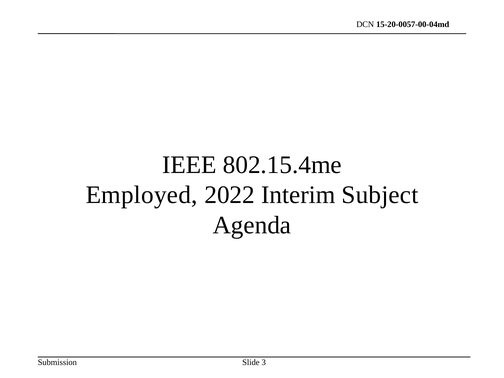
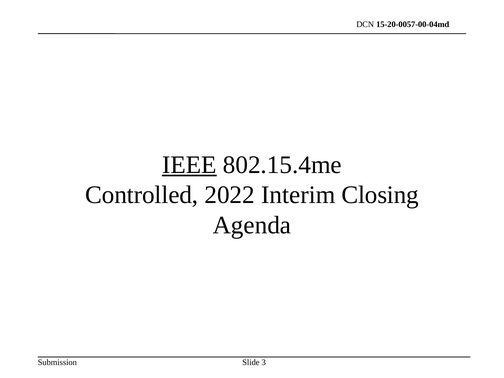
IEEE underline: none -> present
Employed: Employed -> Controlled
Subject: Subject -> Closing
